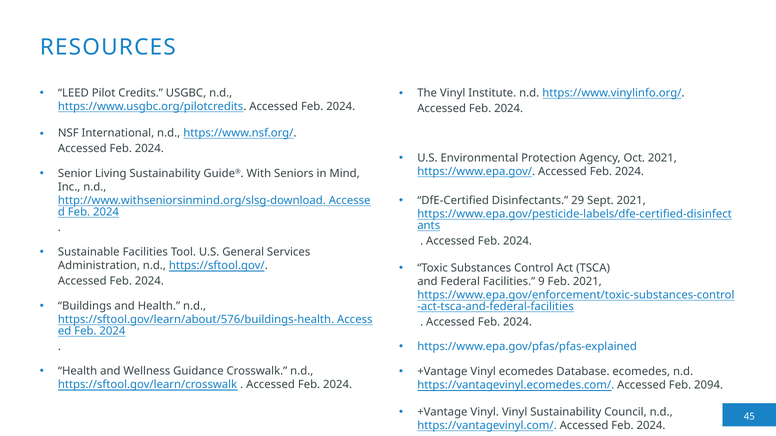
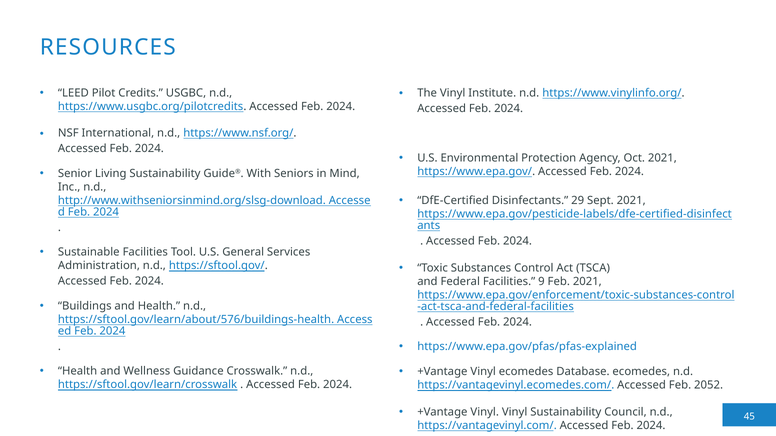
2094: 2094 -> 2052
